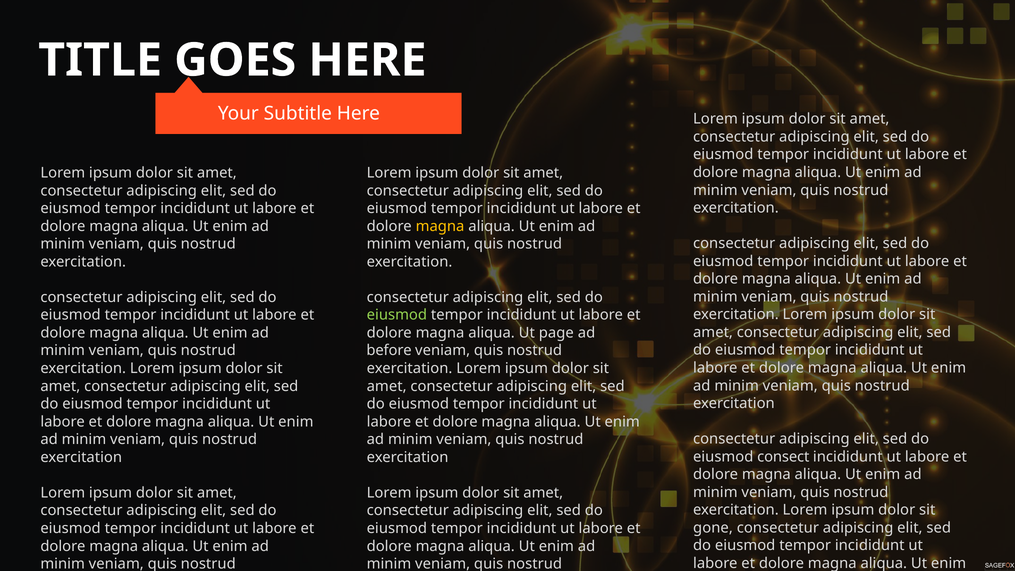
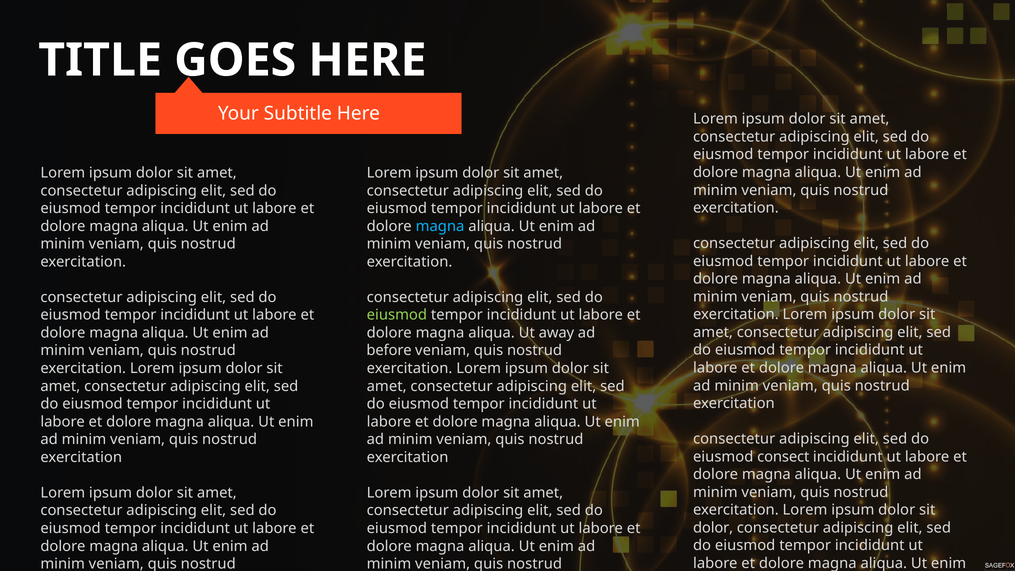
magna at (440, 226) colour: yellow -> light blue
page: page -> away
gone at (713, 528): gone -> dolor
